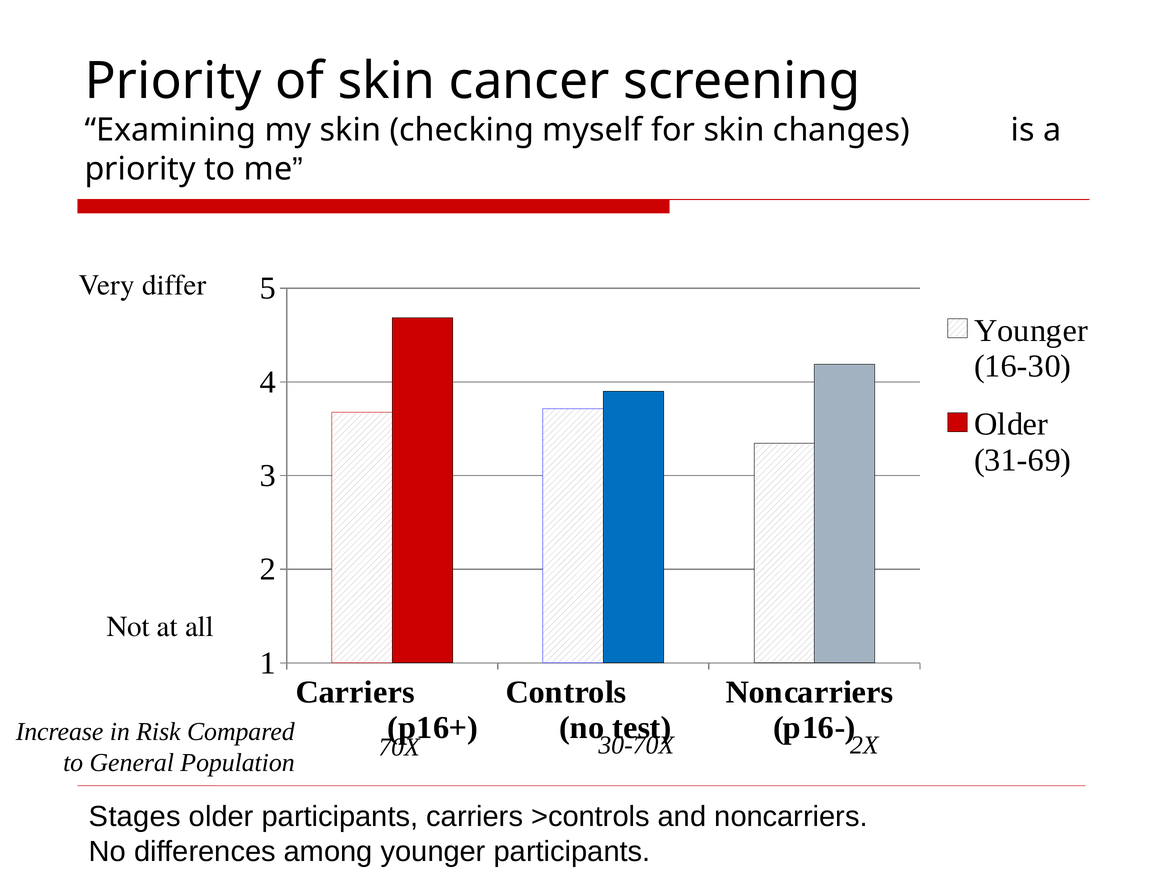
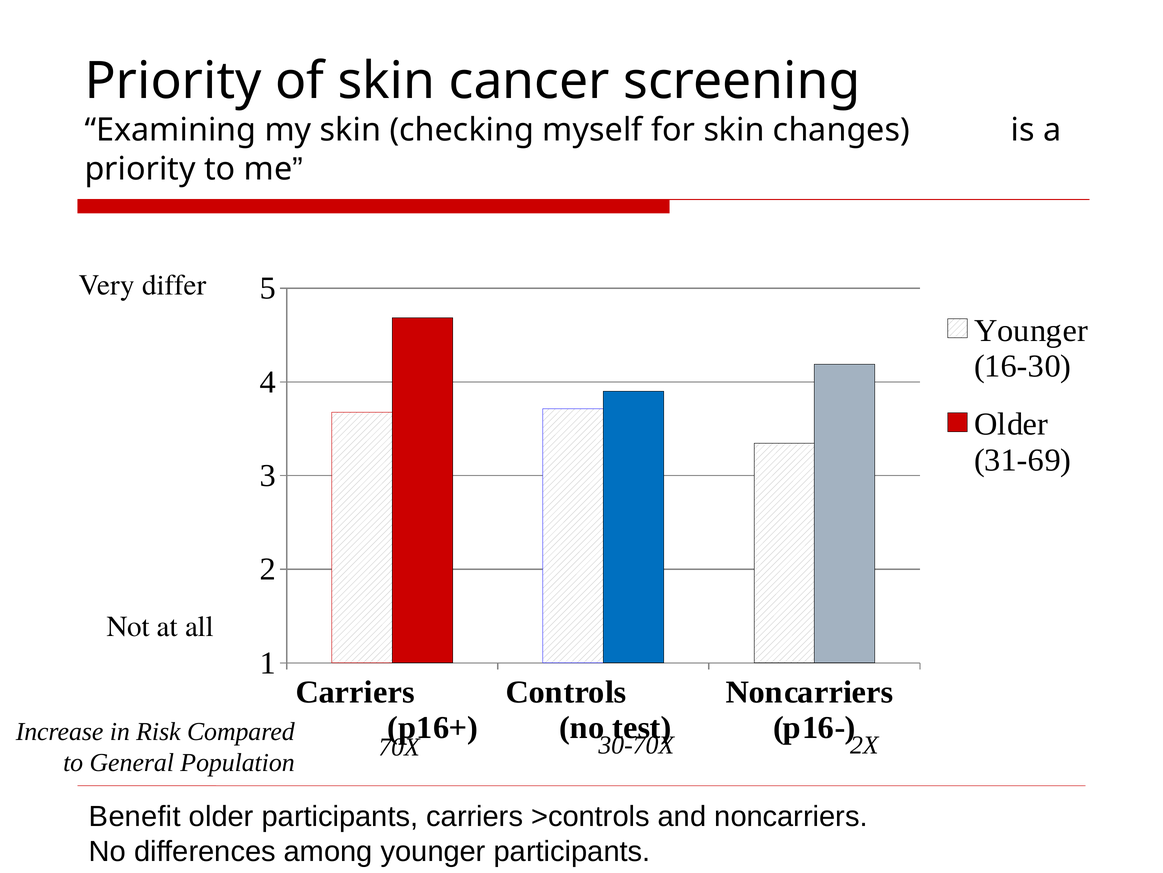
Stages: Stages -> Benefit
